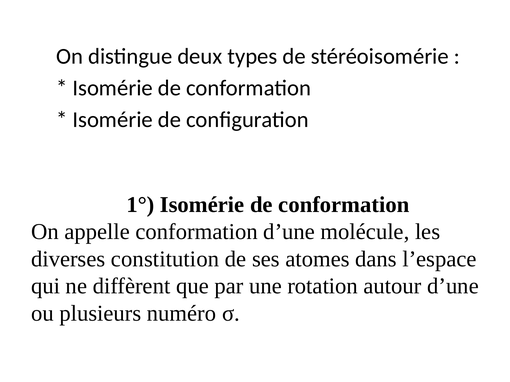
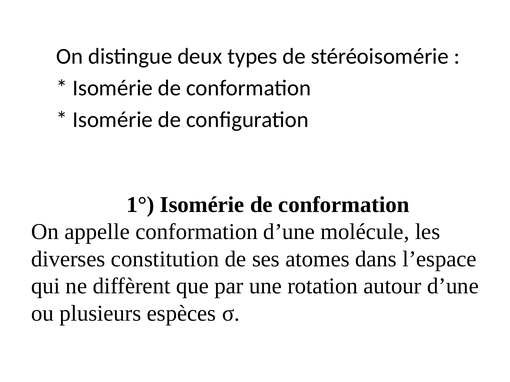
numéro: numéro -> espèces
